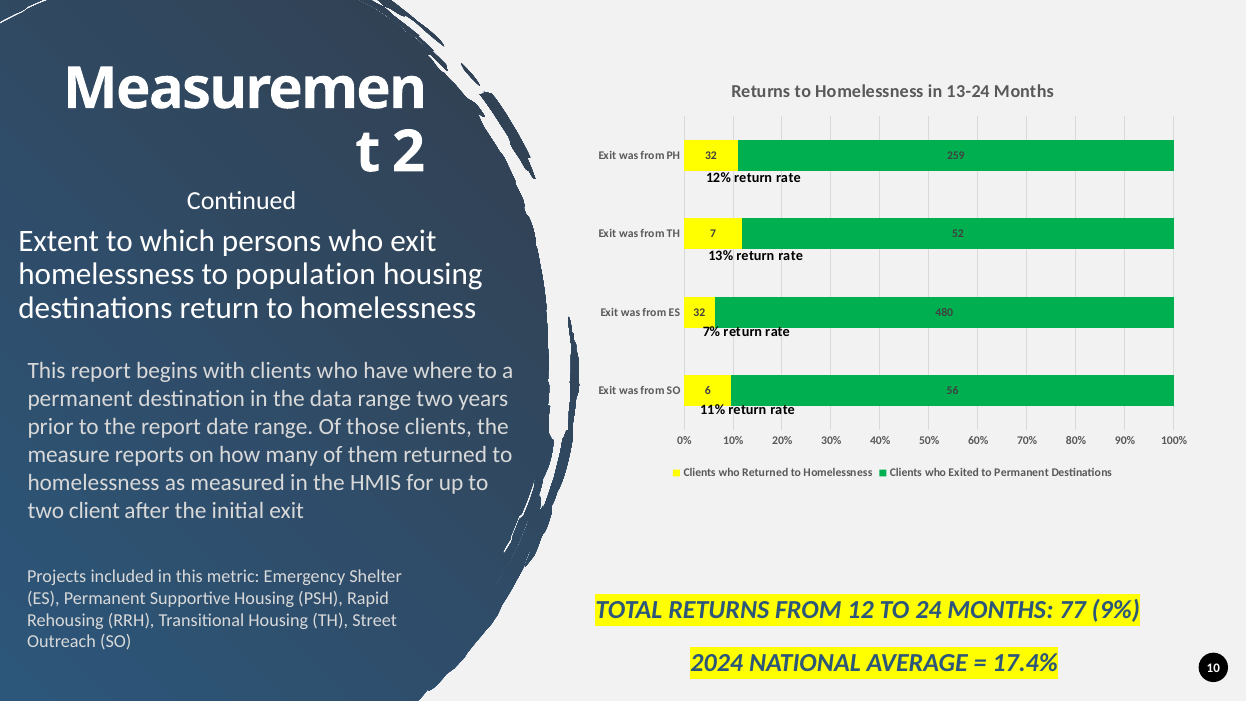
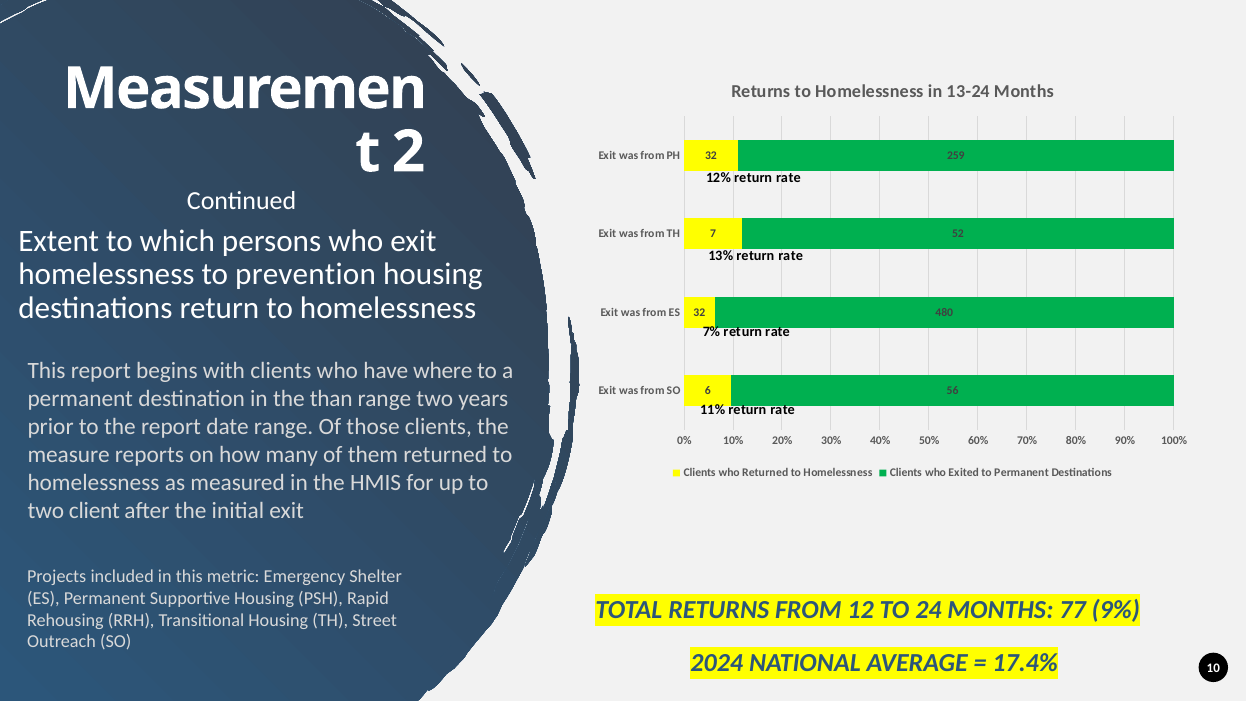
population: population -> prevention
data: data -> than
